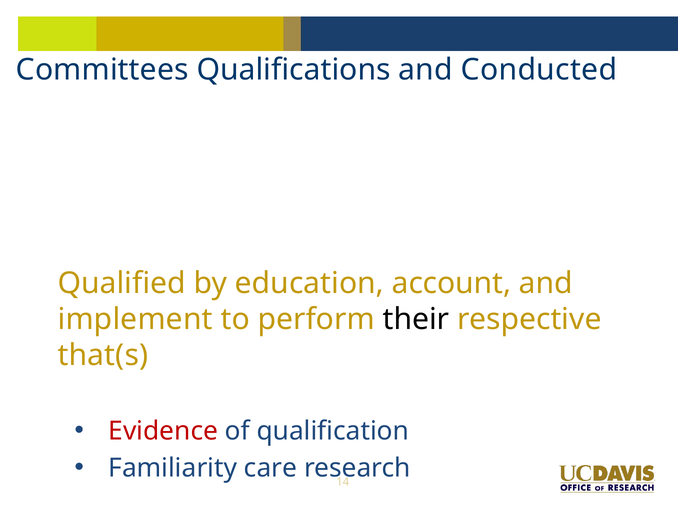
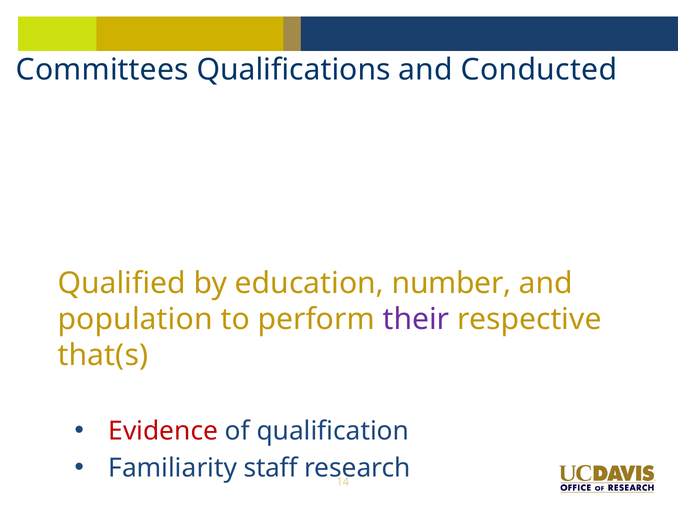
account: account -> number
implement: implement -> population
their colour: black -> purple
care: care -> staff
